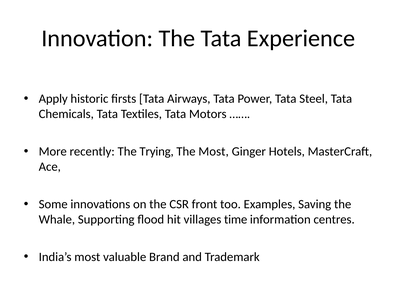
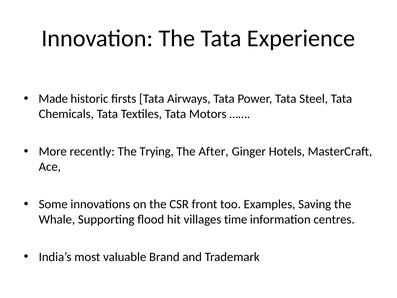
Apply: Apply -> Made
The Most: Most -> After
